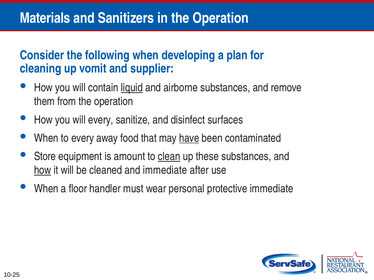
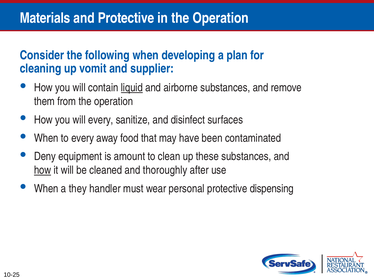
and Sanitizers: Sanitizers -> Protective
have underline: present -> none
Store: Store -> Deny
clean underline: present -> none
and immediate: immediate -> thoroughly
floor: floor -> they
protective immediate: immediate -> dispensing
